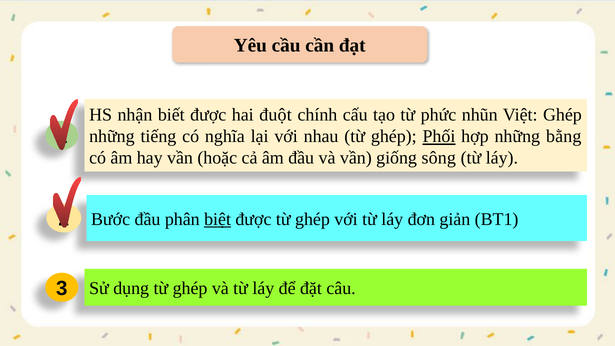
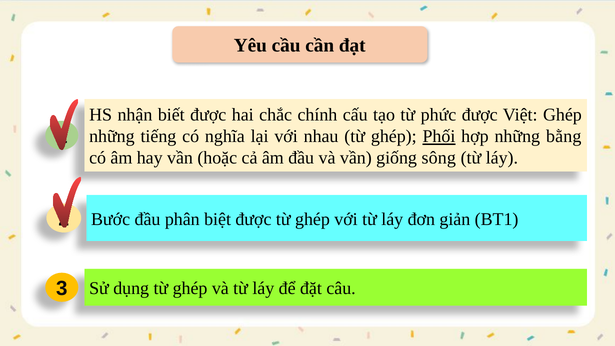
đuột: đuột -> chắc
phức nhũn: nhũn -> được
biệt underline: present -> none
